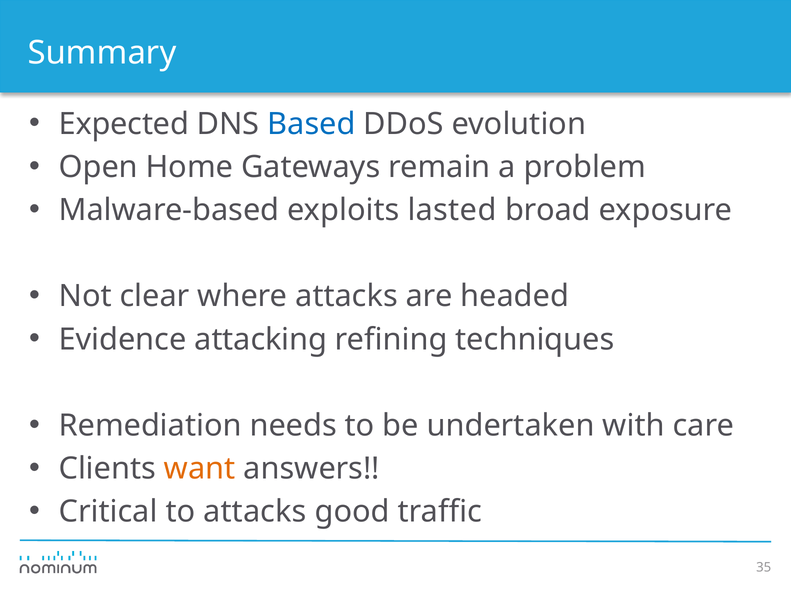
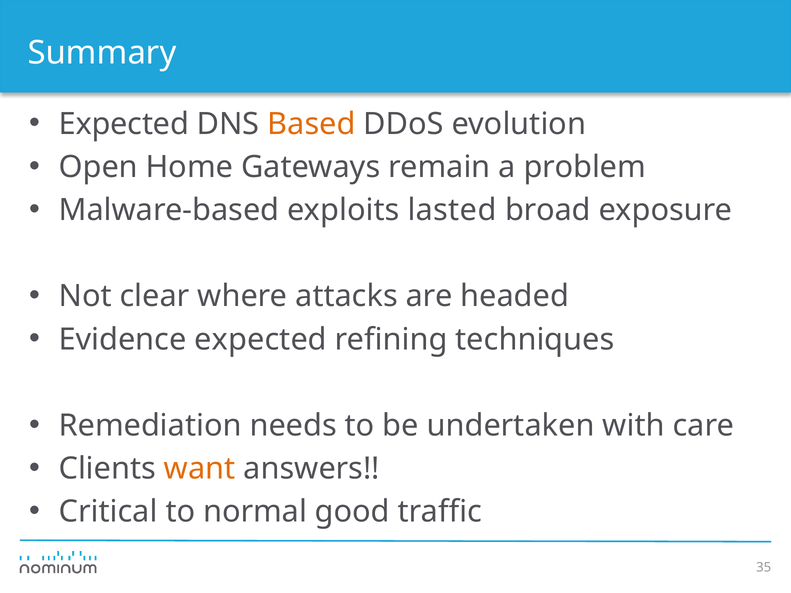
Based colour: blue -> orange
Evidence attacking: attacking -> expected
to attacks: attacks -> normal
